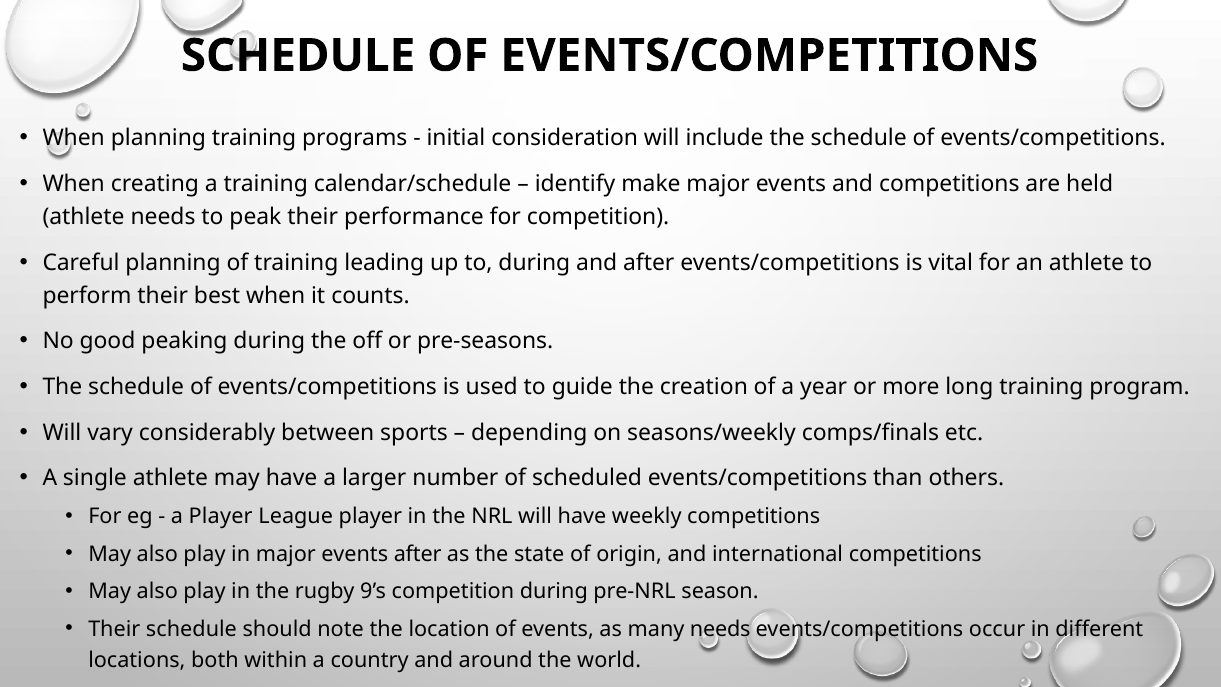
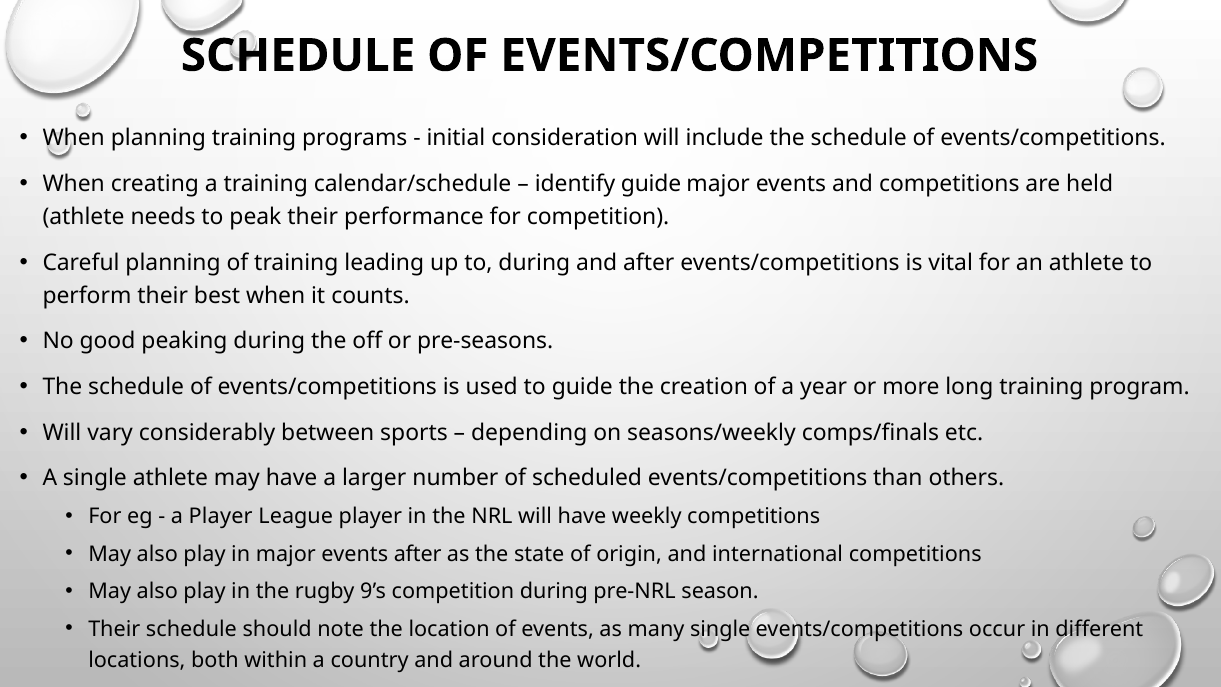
identify make: make -> guide
many needs: needs -> single
